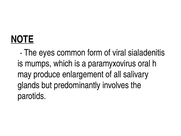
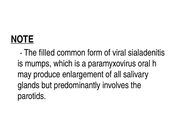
eyes: eyes -> filled
